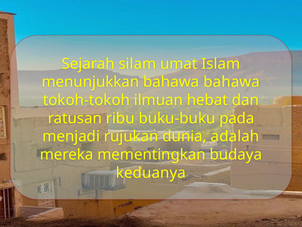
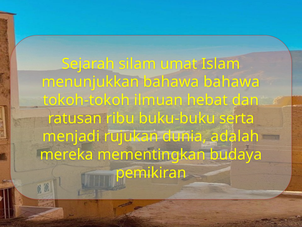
pada: pada -> serta
keduanya: keduanya -> pemikiran
